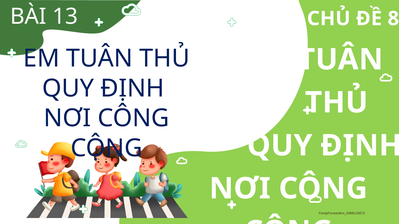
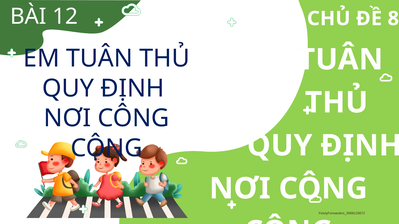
13: 13 -> 12
